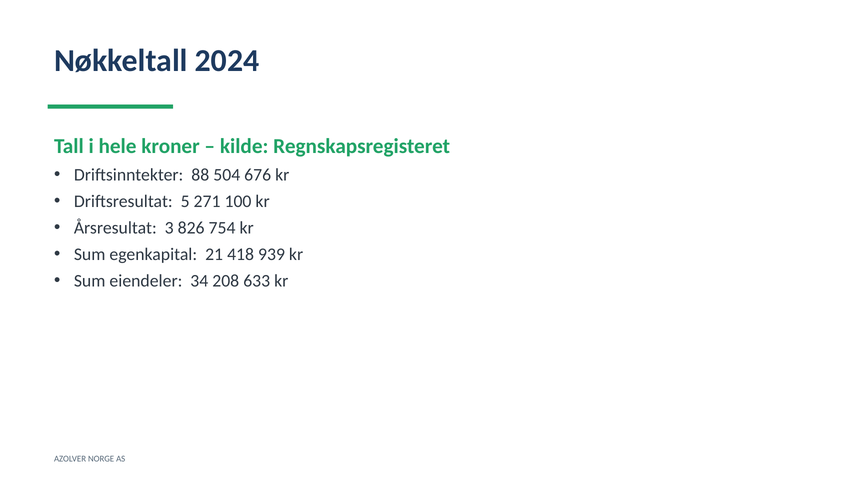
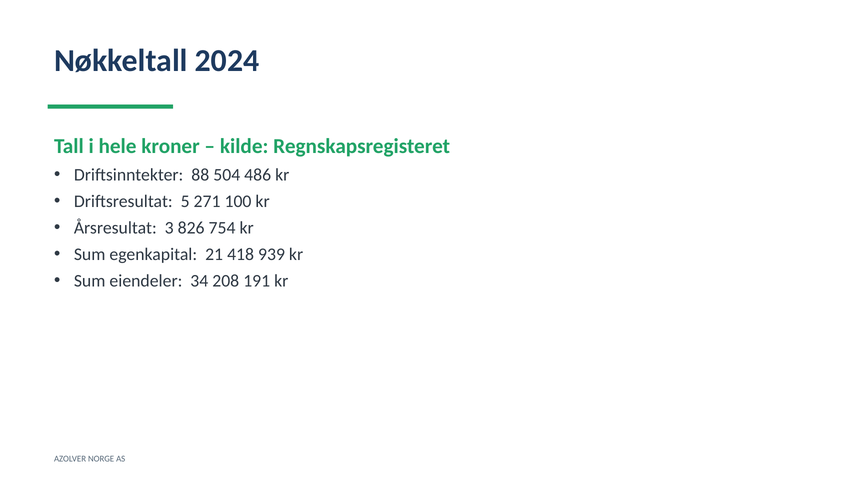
676: 676 -> 486
633: 633 -> 191
